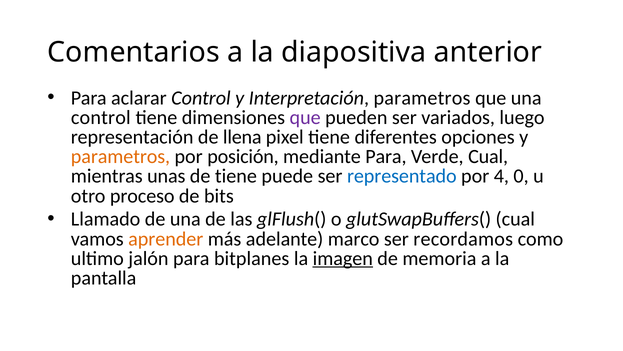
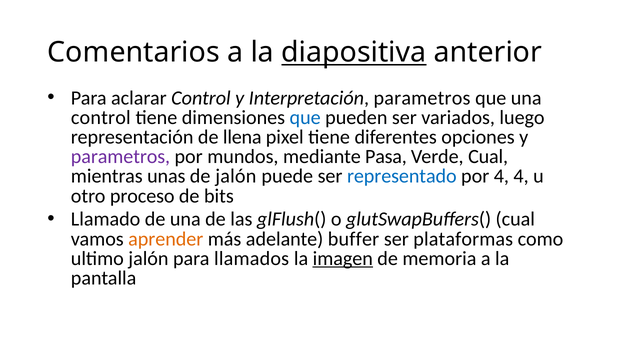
diapositiva underline: none -> present
que at (305, 117) colour: purple -> blue
parametros at (120, 156) colour: orange -> purple
posición: posición -> mundos
mediante Para: Para -> Pasa
de tiene: tiene -> jalón
4 0: 0 -> 4
marco: marco -> buffer
recordamos: recordamos -> plataformas
bitplanes: bitplanes -> llamados
